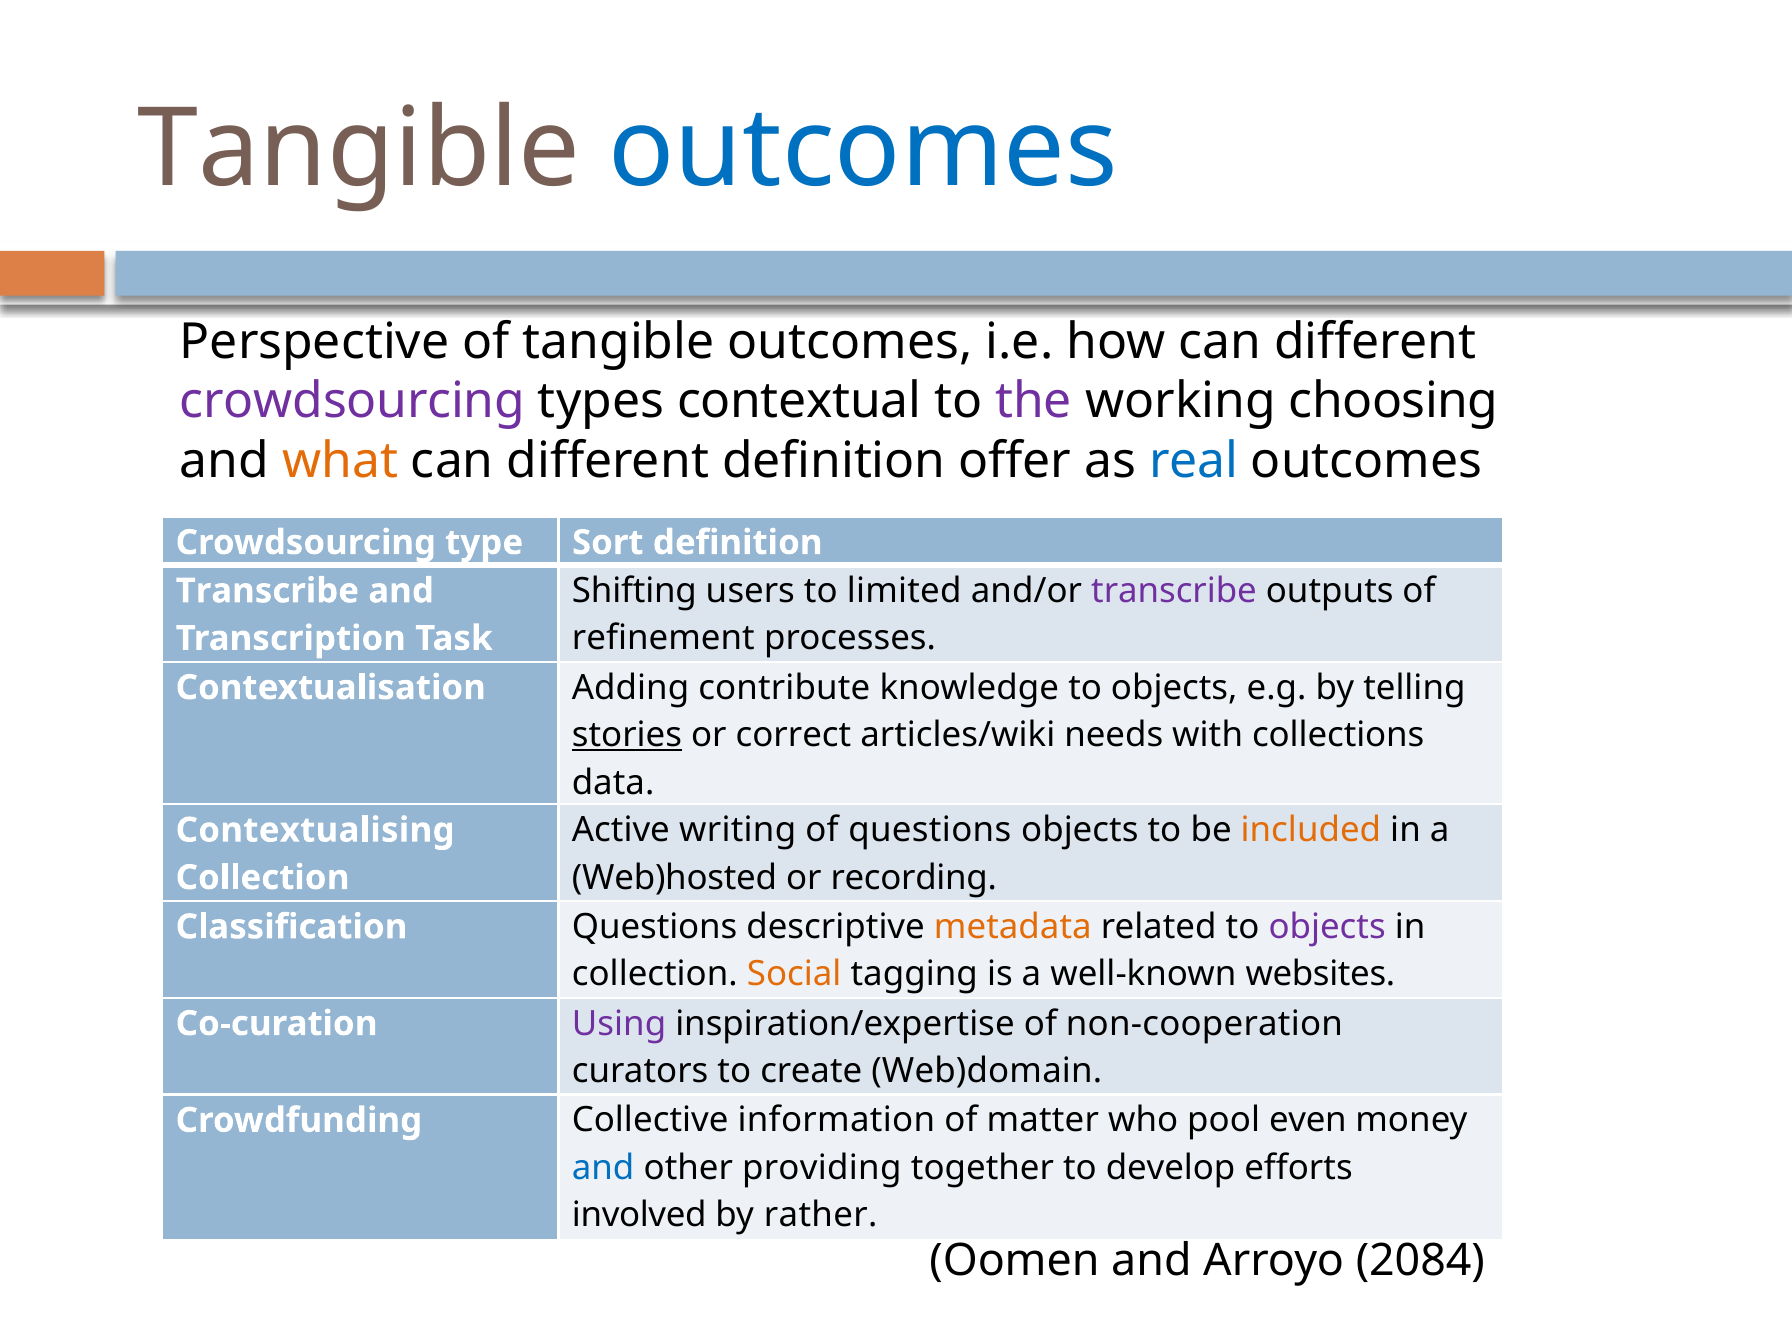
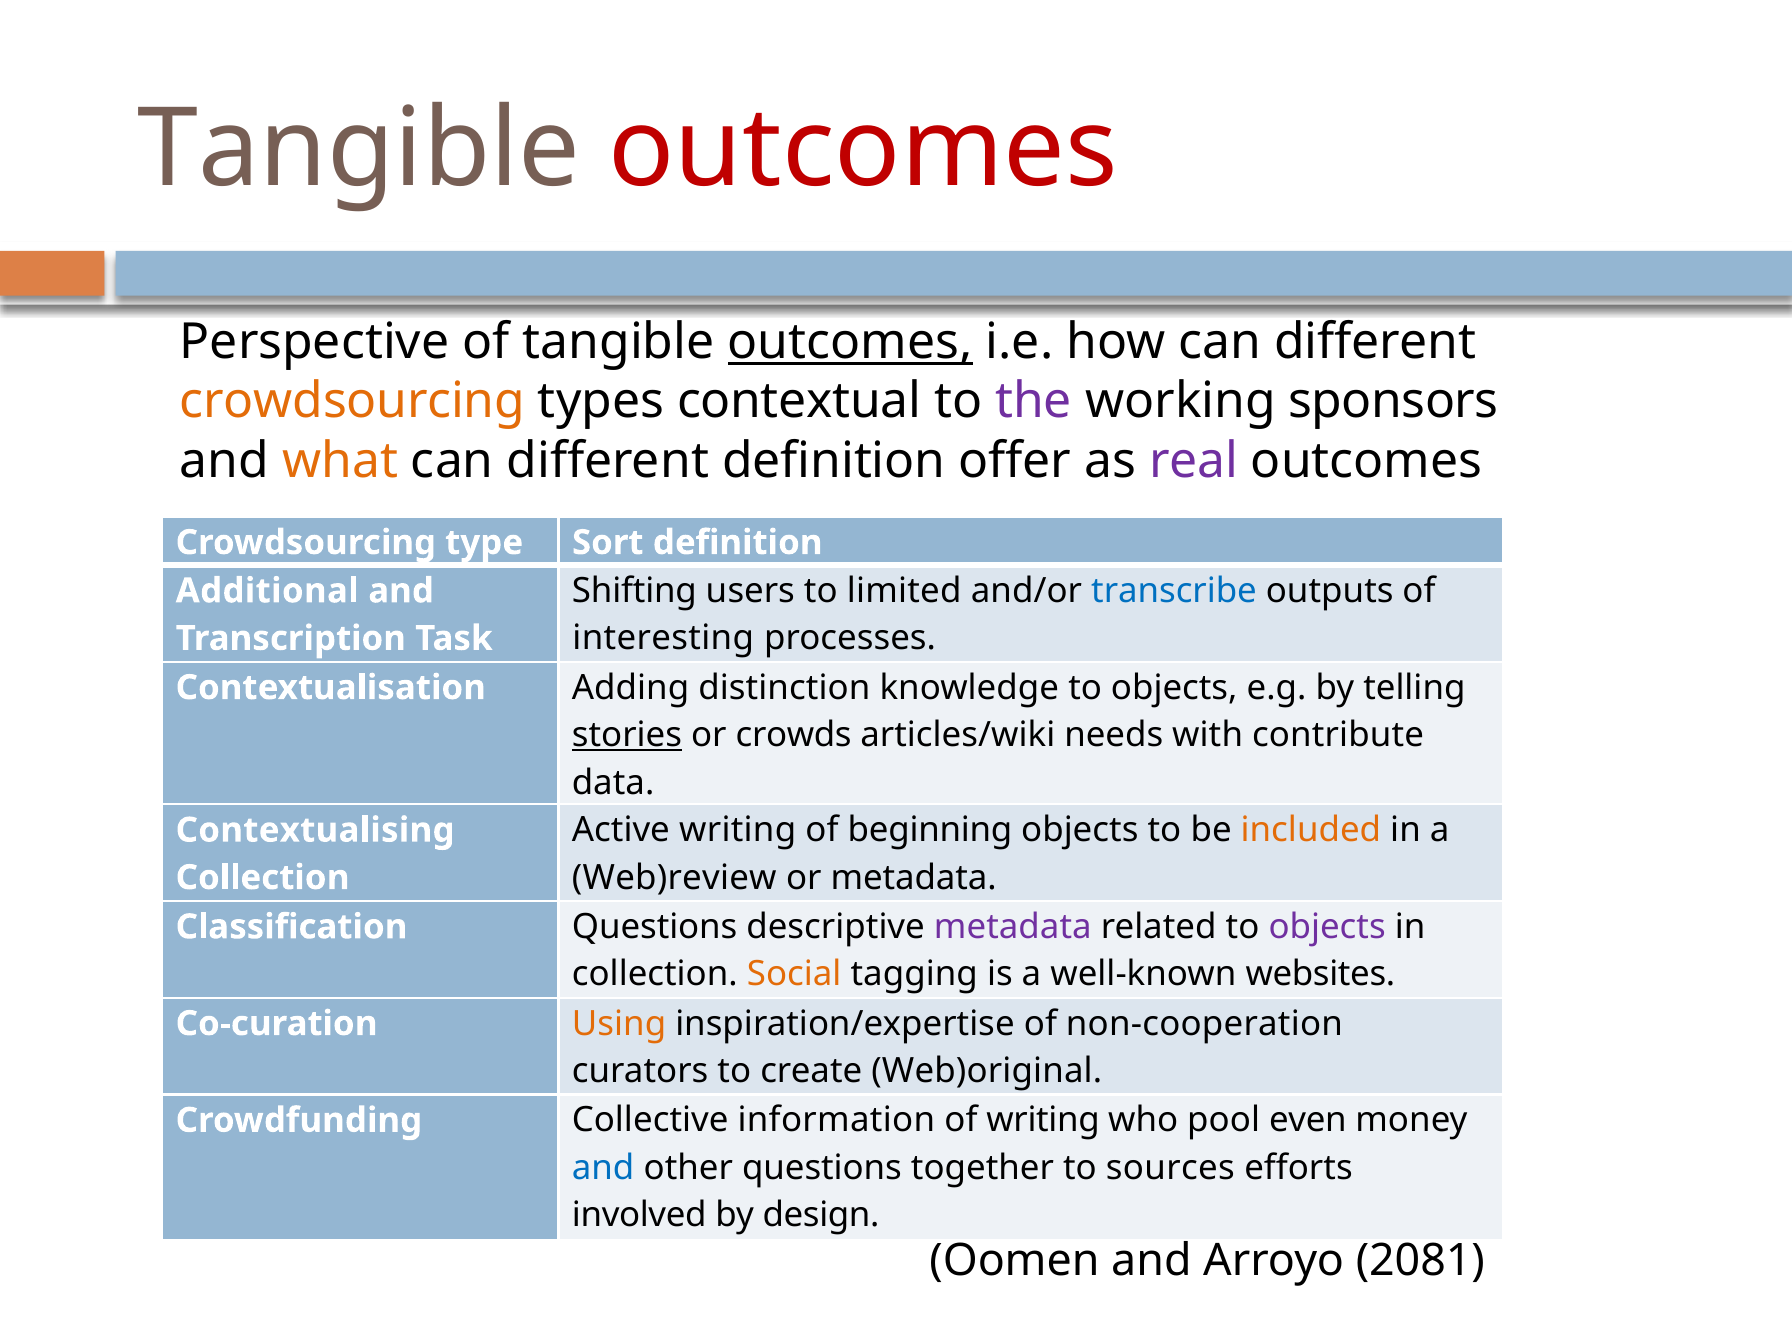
outcomes at (863, 149) colour: blue -> red
outcomes at (850, 342) underline: none -> present
crowdsourcing at (352, 401) colour: purple -> orange
choosing: choosing -> sponsors
real colour: blue -> purple
transcribe at (1174, 591) colour: purple -> blue
Transcribe at (267, 591): Transcribe -> Additional
refinement: refinement -> interesting
contribute: contribute -> distinction
correct: correct -> crowds
collections: collections -> contribute
of questions: questions -> beginning
Web)hosted: Web)hosted -> Web)review
or recording: recording -> metadata
metadata at (1013, 927) colour: orange -> purple
Using colour: purple -> orange
Web)domain: Web)domain -> Web)original
of matter: matter -> writing
other providing: providing -> questions
develop: develop -> sources
rather: rather -> design
2084: 2084 -> 2081
